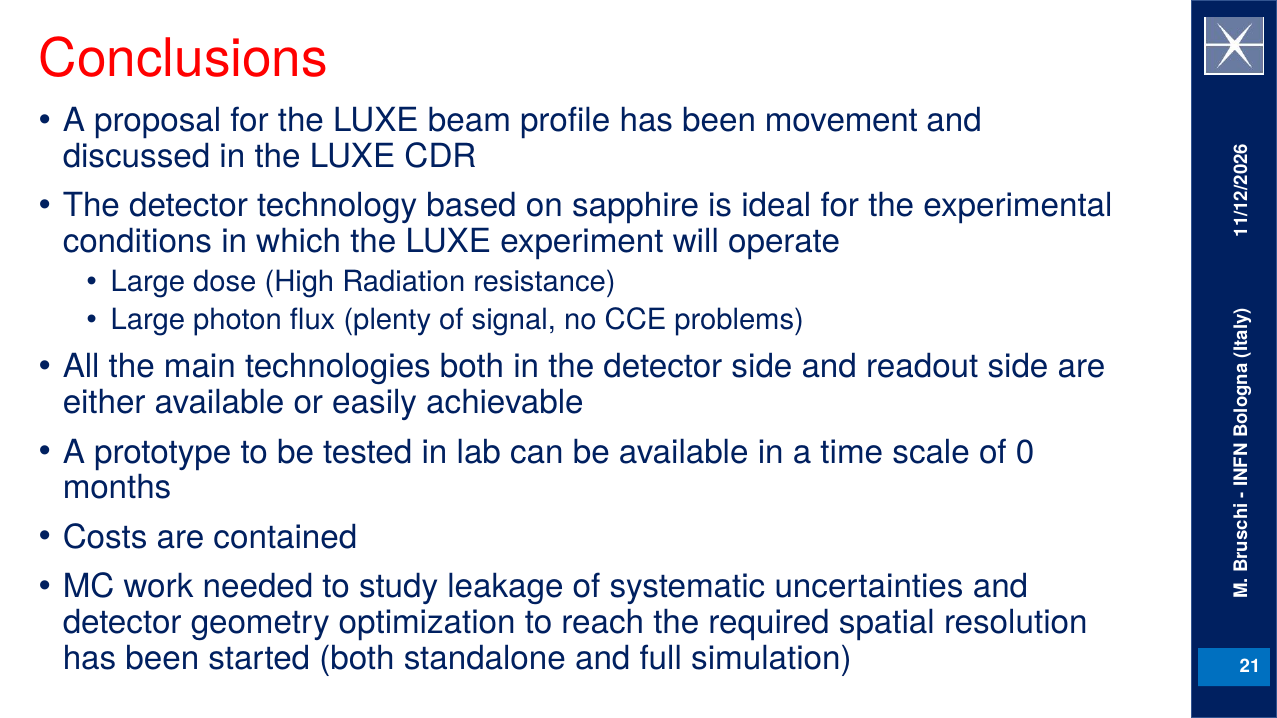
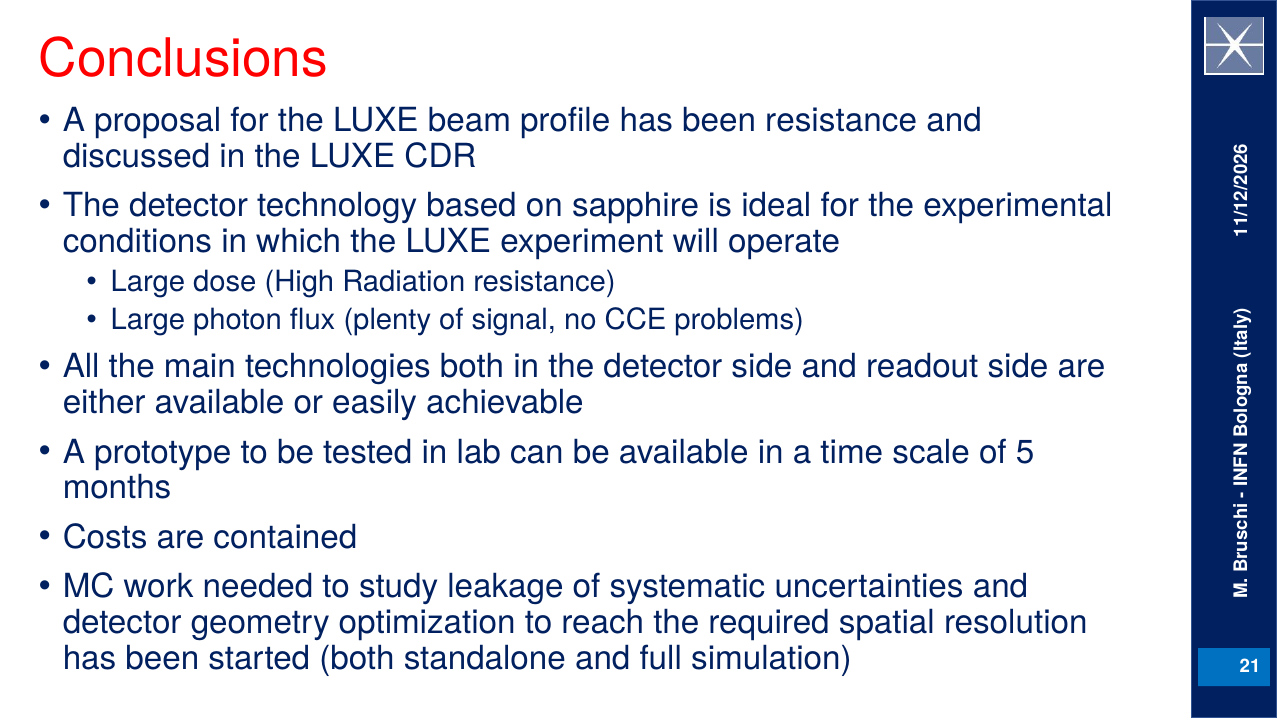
been movement: movement -> resistance
of 0: 0 -> 5
